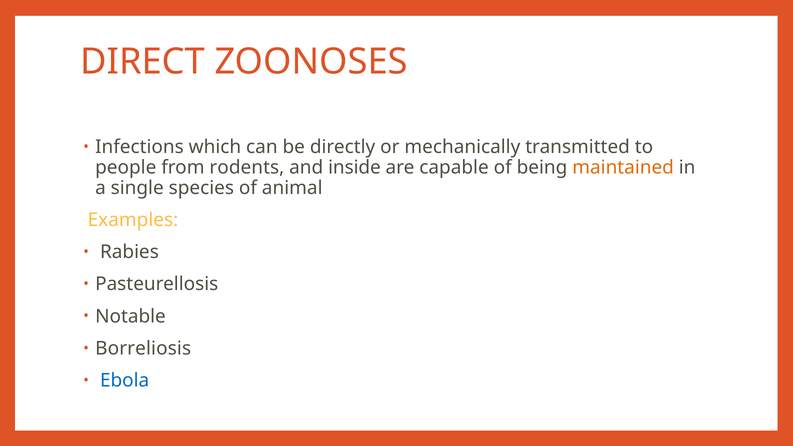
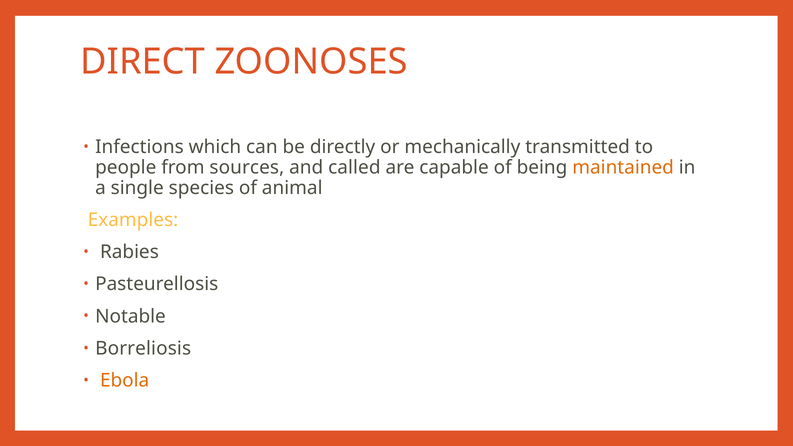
rodents: rodents -> sources
inside: inside -> called
Ebola colour: blue -> orange
